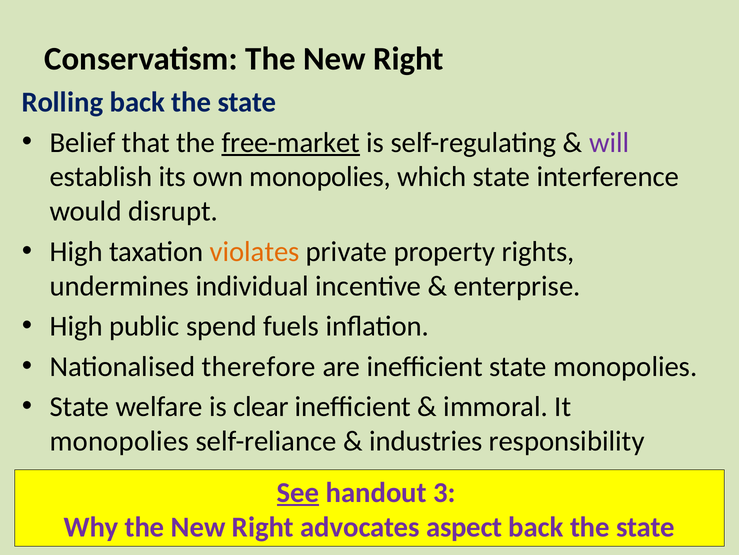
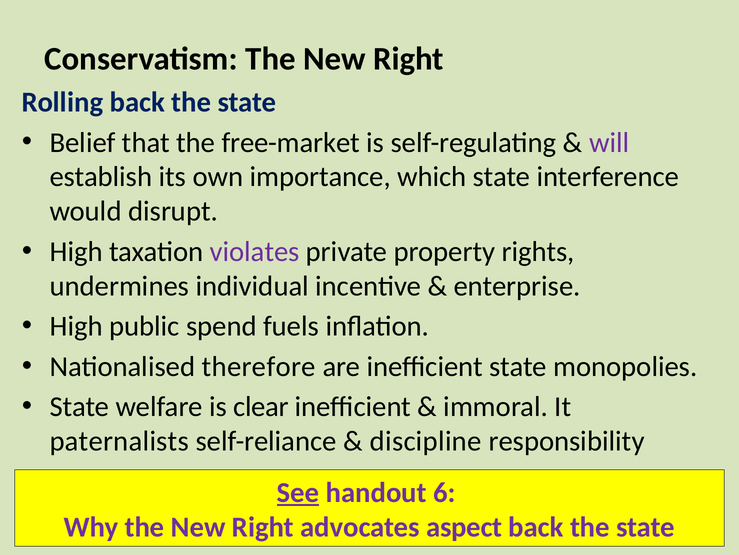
free-market underline: present -> none
own monopolies: monopolies -> importance
violates colour: orange -> purple
monopolies at (119, 441): monopolies -> paternalists
industries: industries -> discipline
3: 3 -> 6
